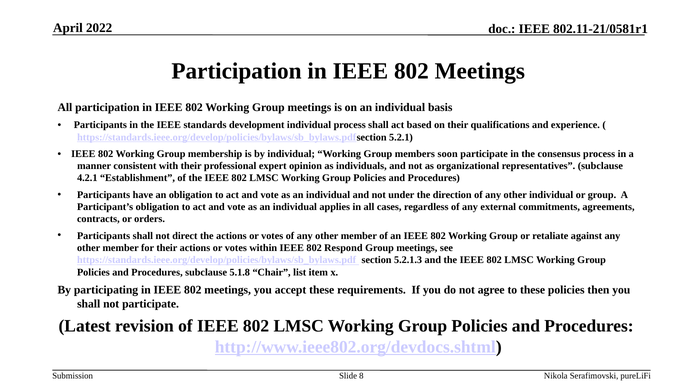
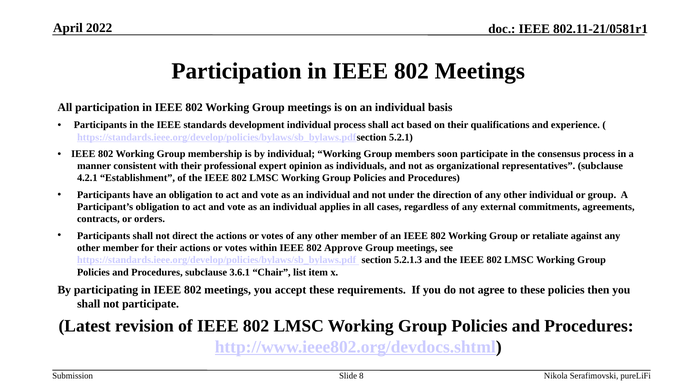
Respond: Respond -> Approve
5.1.8: 5.1.8 -> 3.6.1
